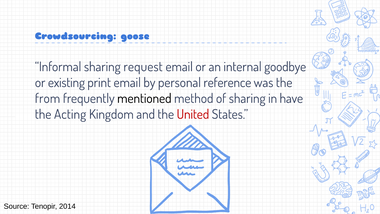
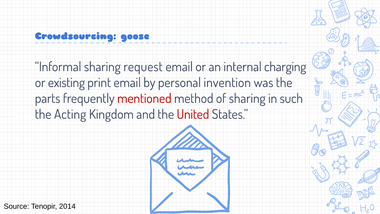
goodbye: goodbye -> charging
reference: reference -> invention
from: from -> parts
mentioned colour: black -> red
have: have -> such
